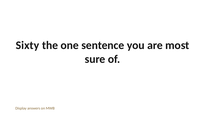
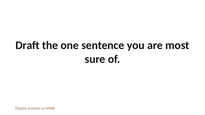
Sixty: Sixty -> Draft
